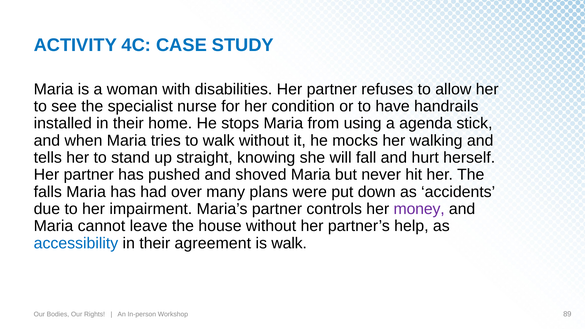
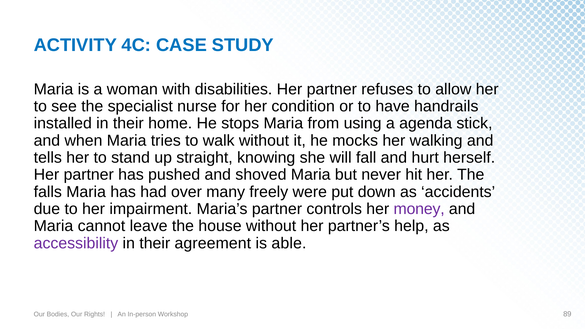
plans: plans -> freely
accessibility colour: blue -> purple
is walk: walk -> able
